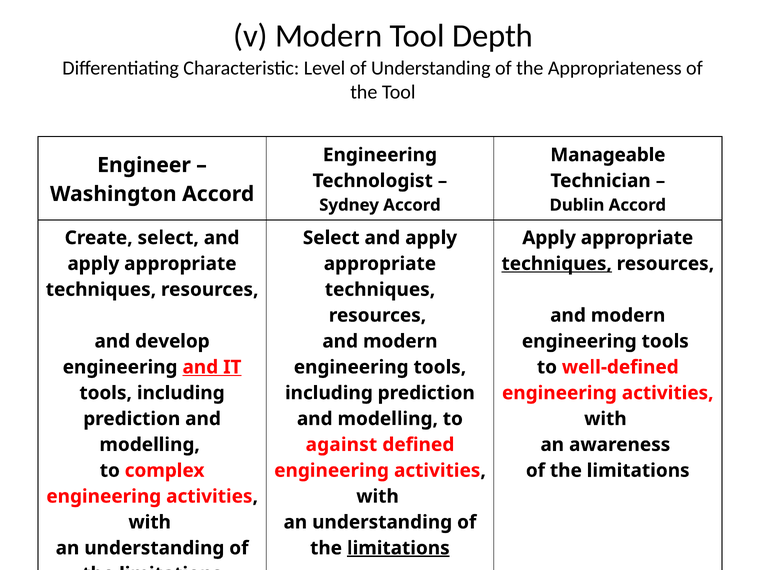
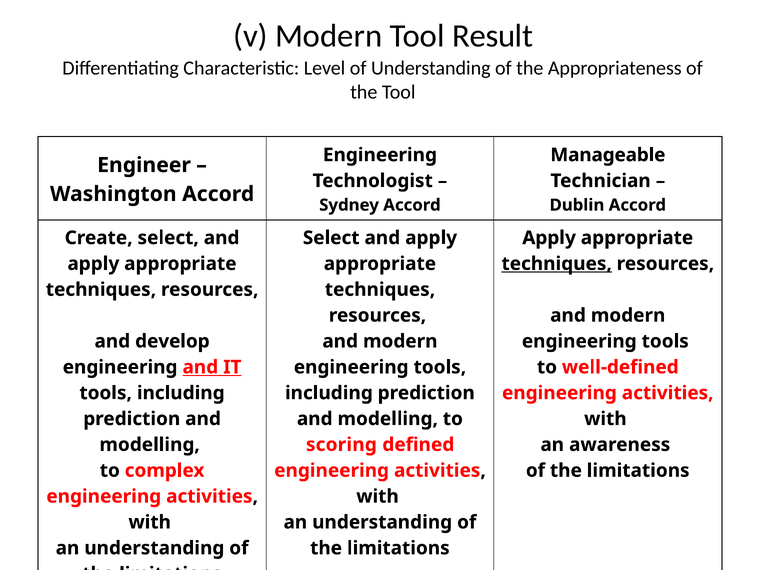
Depth: Depth -> Result
against: against -> scoring
limitations at (398, 548) underline: present -> none
